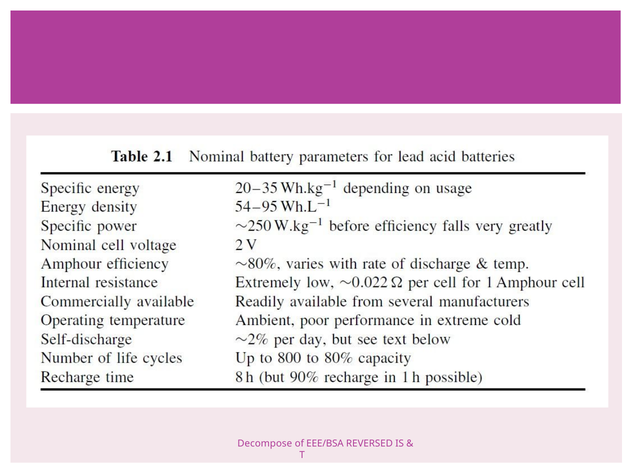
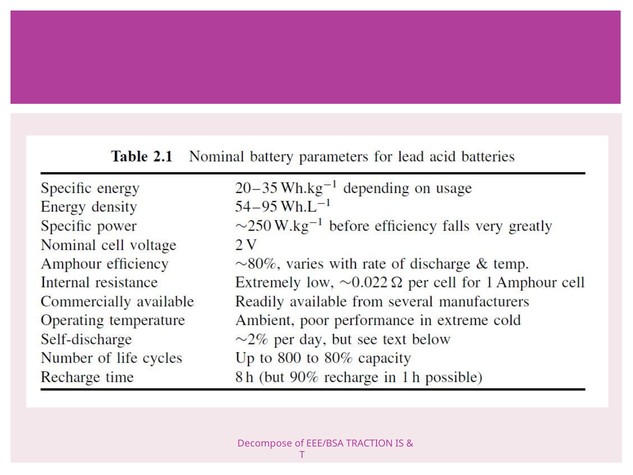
REVERSED: REVERSED -> TRACTION
